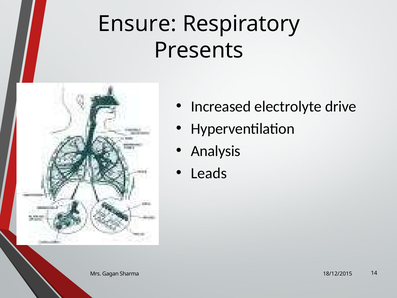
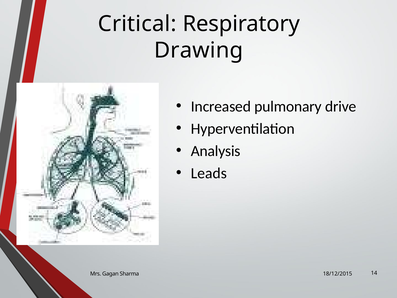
Ensure: Ensure -> Critical
Presents: Presents -> Drawing
electrolyte: electrolyte -> pulmonary
